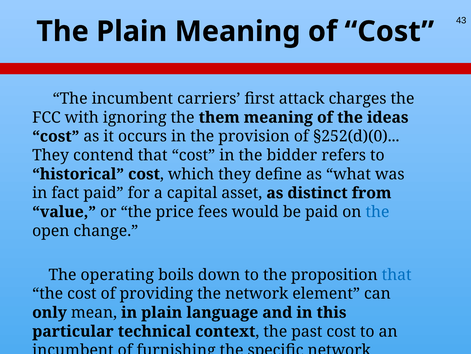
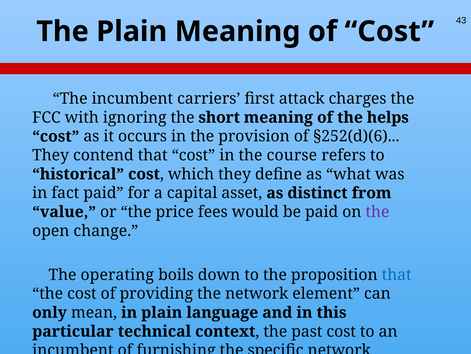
them: them -> short
ideas: ideas -> helps
§252(d)(0: §252(d)(0 -> §252(d)(6
bidder: bidder -> course
the at (378, 211) colour: blue -> purple
